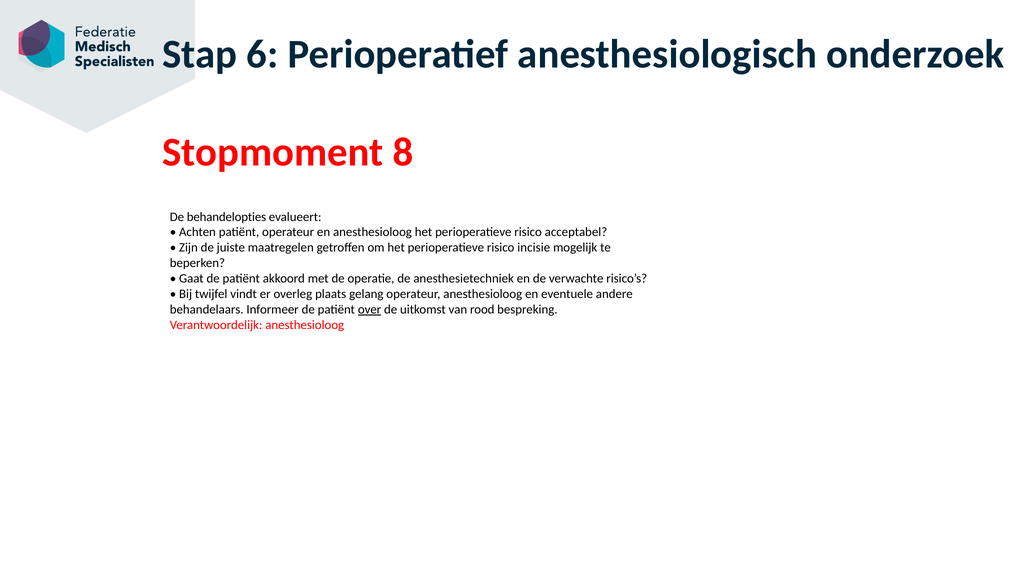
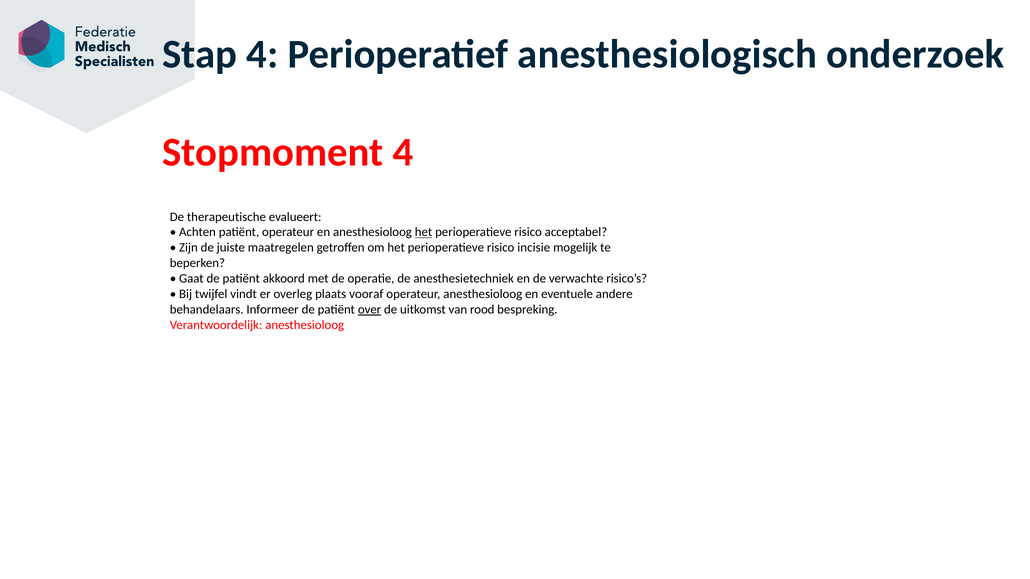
Stap 6: 6 -> 4
Stopmoment 8: 8 -> 4
behandelopties: behandelopties -> therapeutische
het at (424, 232) underline: none -> present
gelang: gelang -> vooraf
